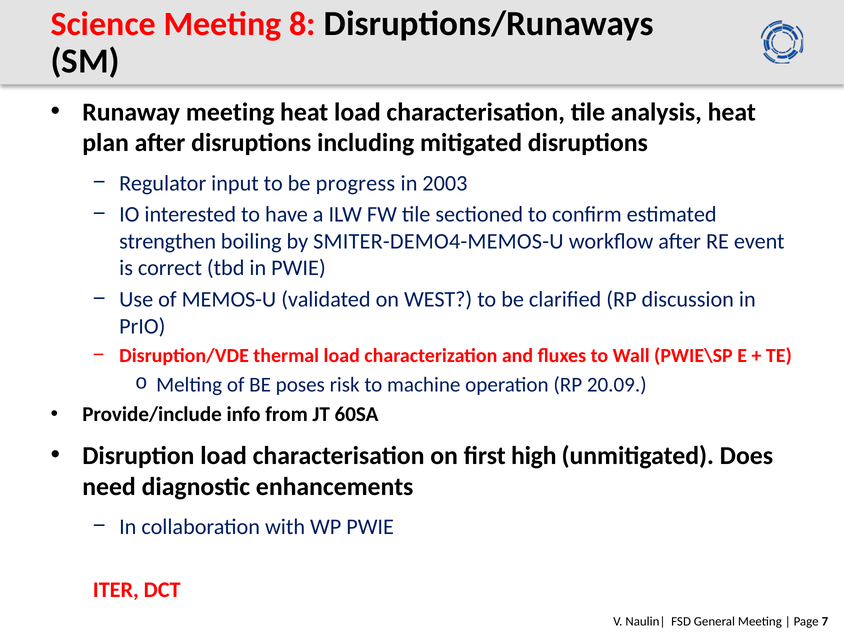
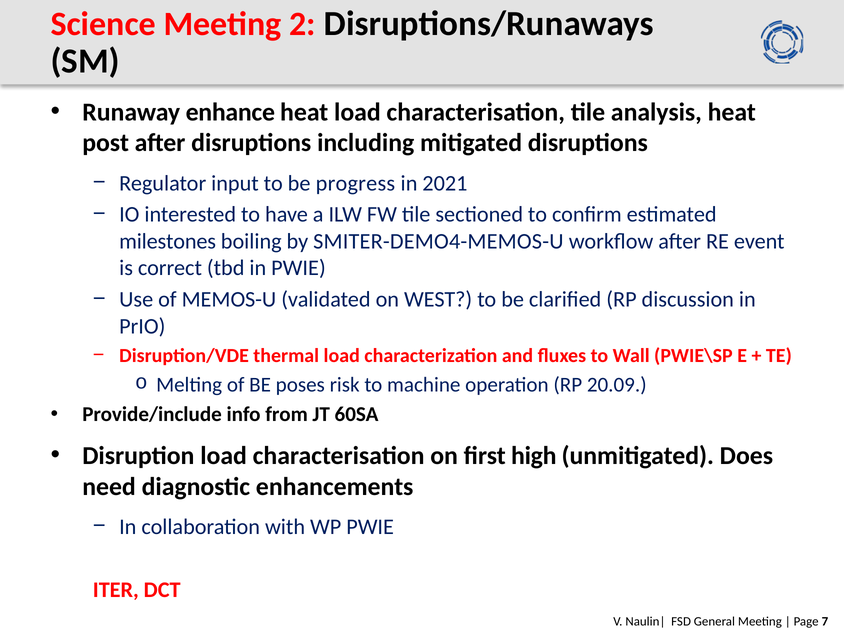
8: 8 -> 2
Runaway meeting: meeting -> enhance
plan: plan -> post
2003: 2003 -> 2021
strengthen: strengthen -> milestones
